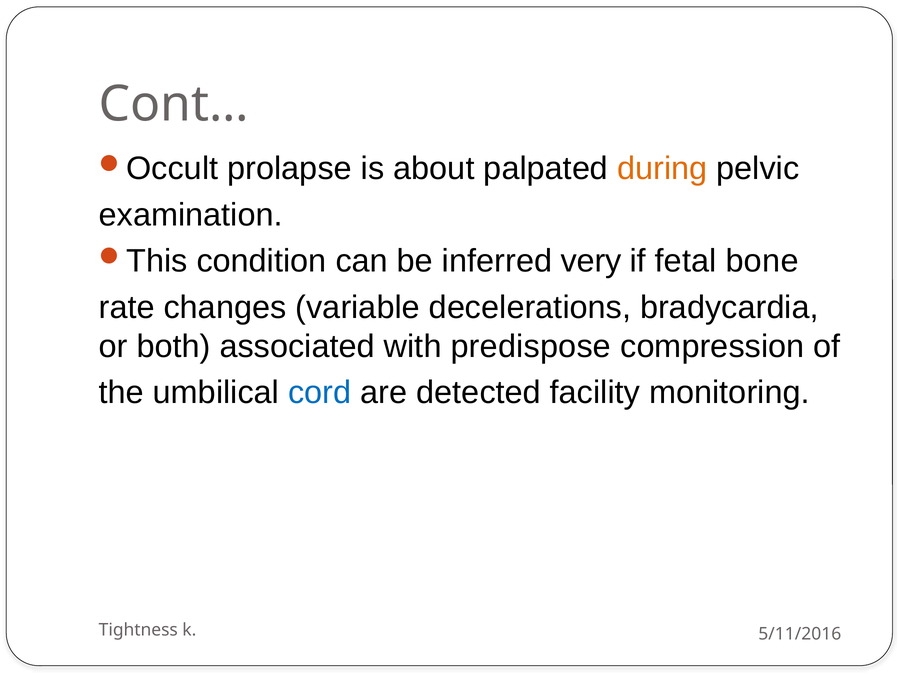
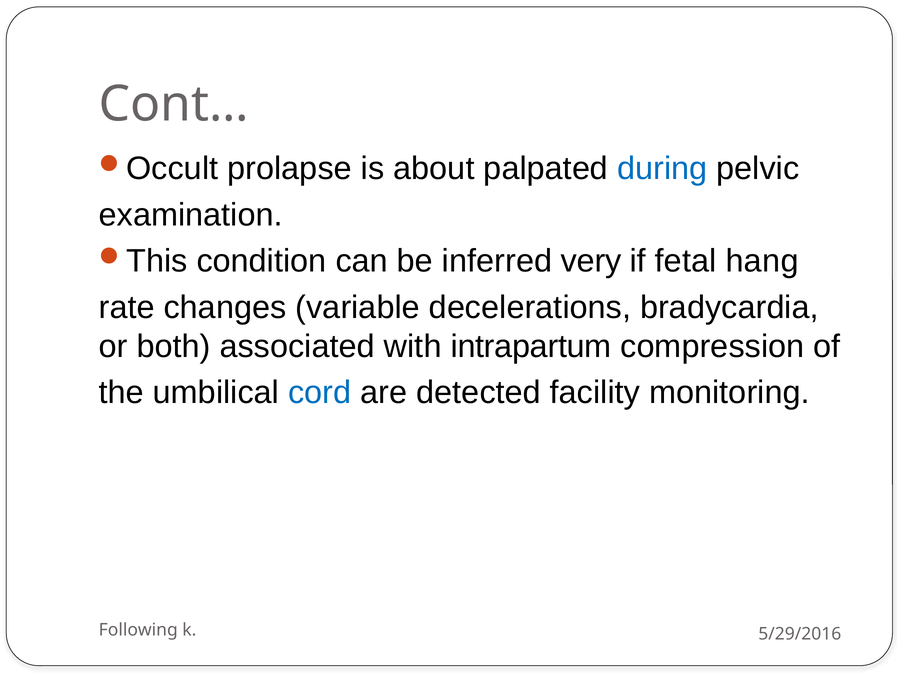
during colour: orange -> blue
bone: bone -> hang
predispose: predispose -> intrapartum
Tightness: Tightness -> Following
5/11/2016: 5/11/2016 -> 5/29/2016
